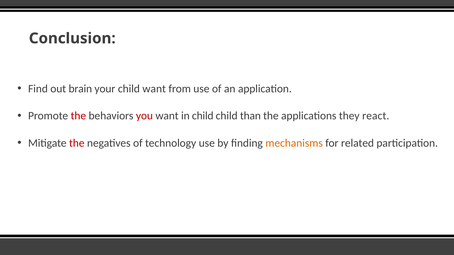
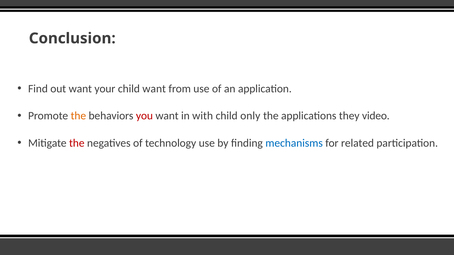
out brain: brain -> want
the at (78, 116) colour: red -> orange
in child: child -> with
than: than -> only
react: react -> video
mechanisms colour: orange -> blue
